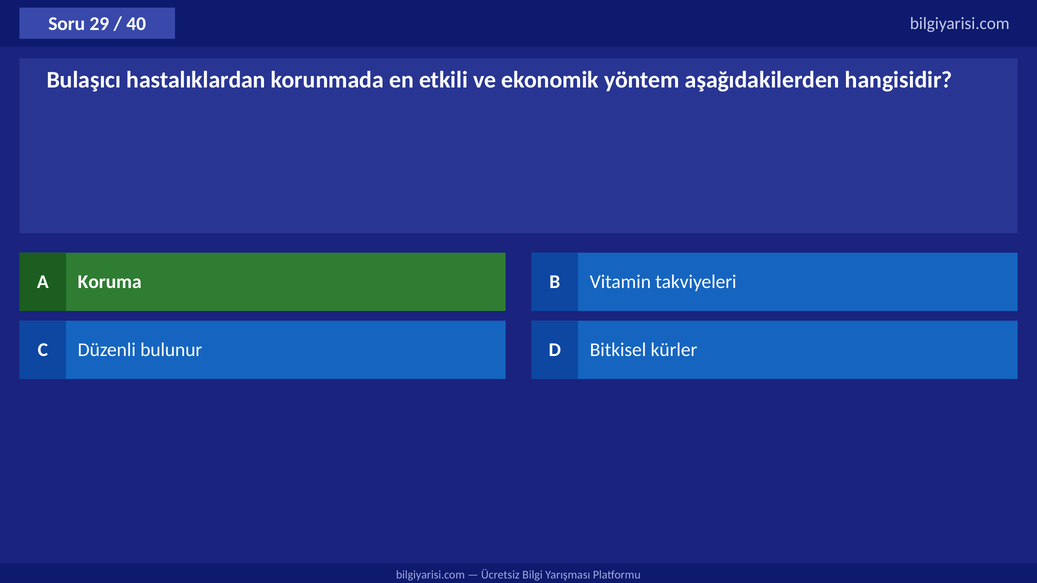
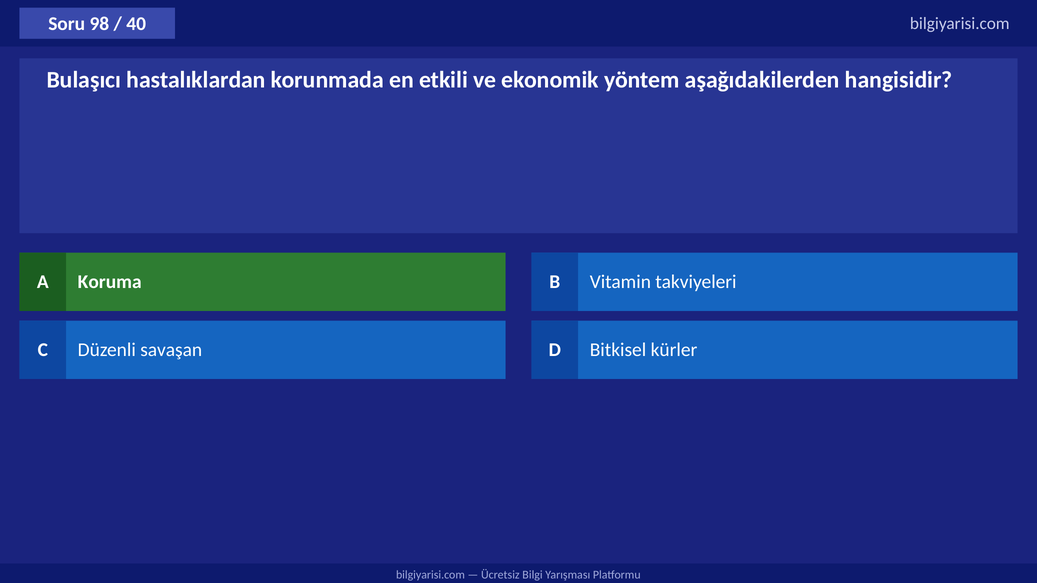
29: 29 -> 98
bulunur: bulunur -> savaşan
